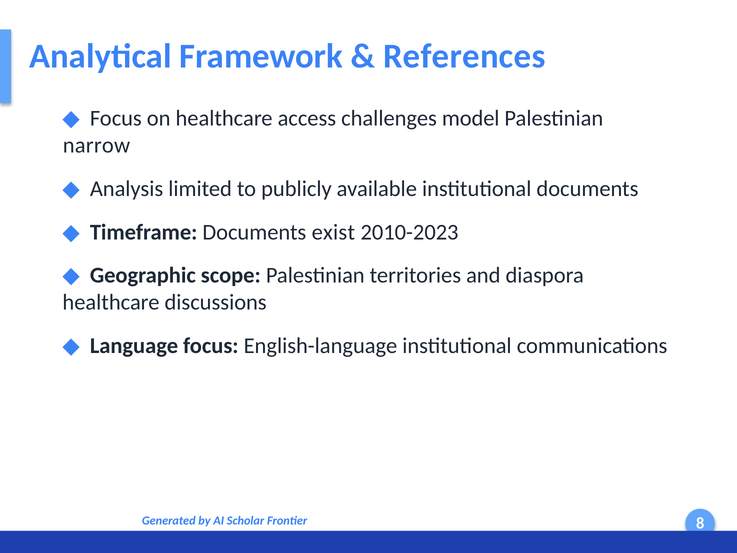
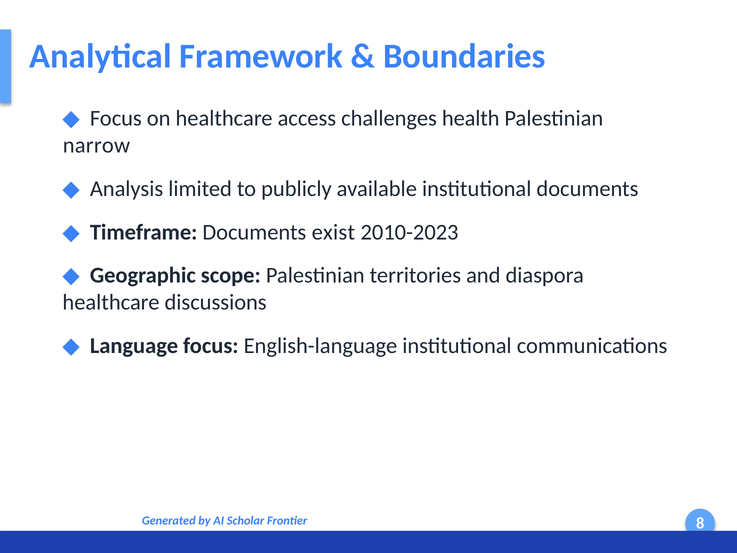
References: References -> Boundaries
model: model -> health
